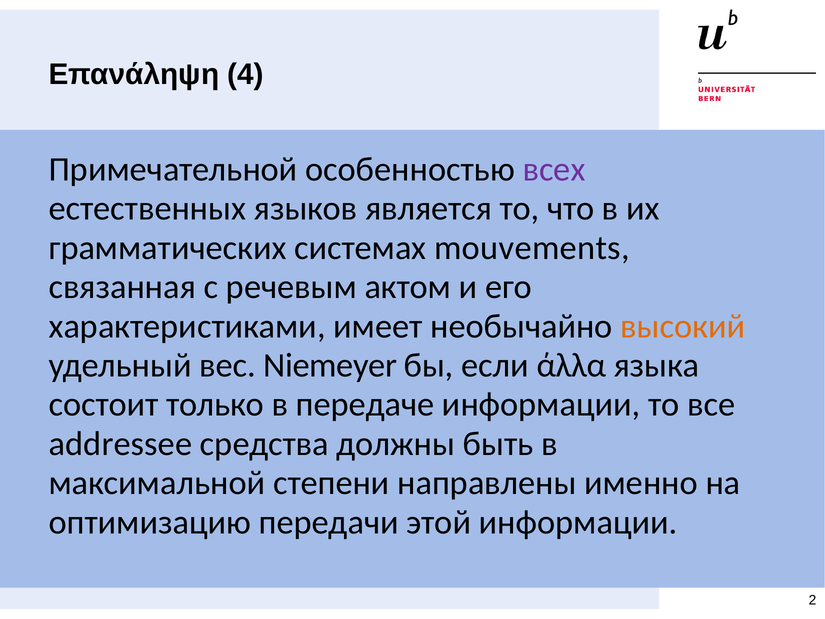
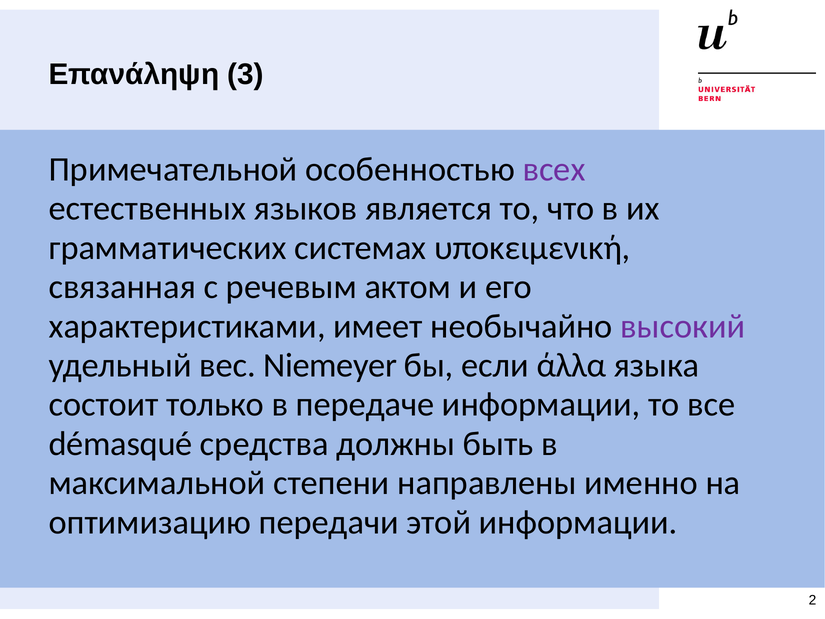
4: 4 -> 3
mouvements: mouvements -> υποκειμενική
высокий colour: orange -> purple
addressee: addressee -> démasqué
